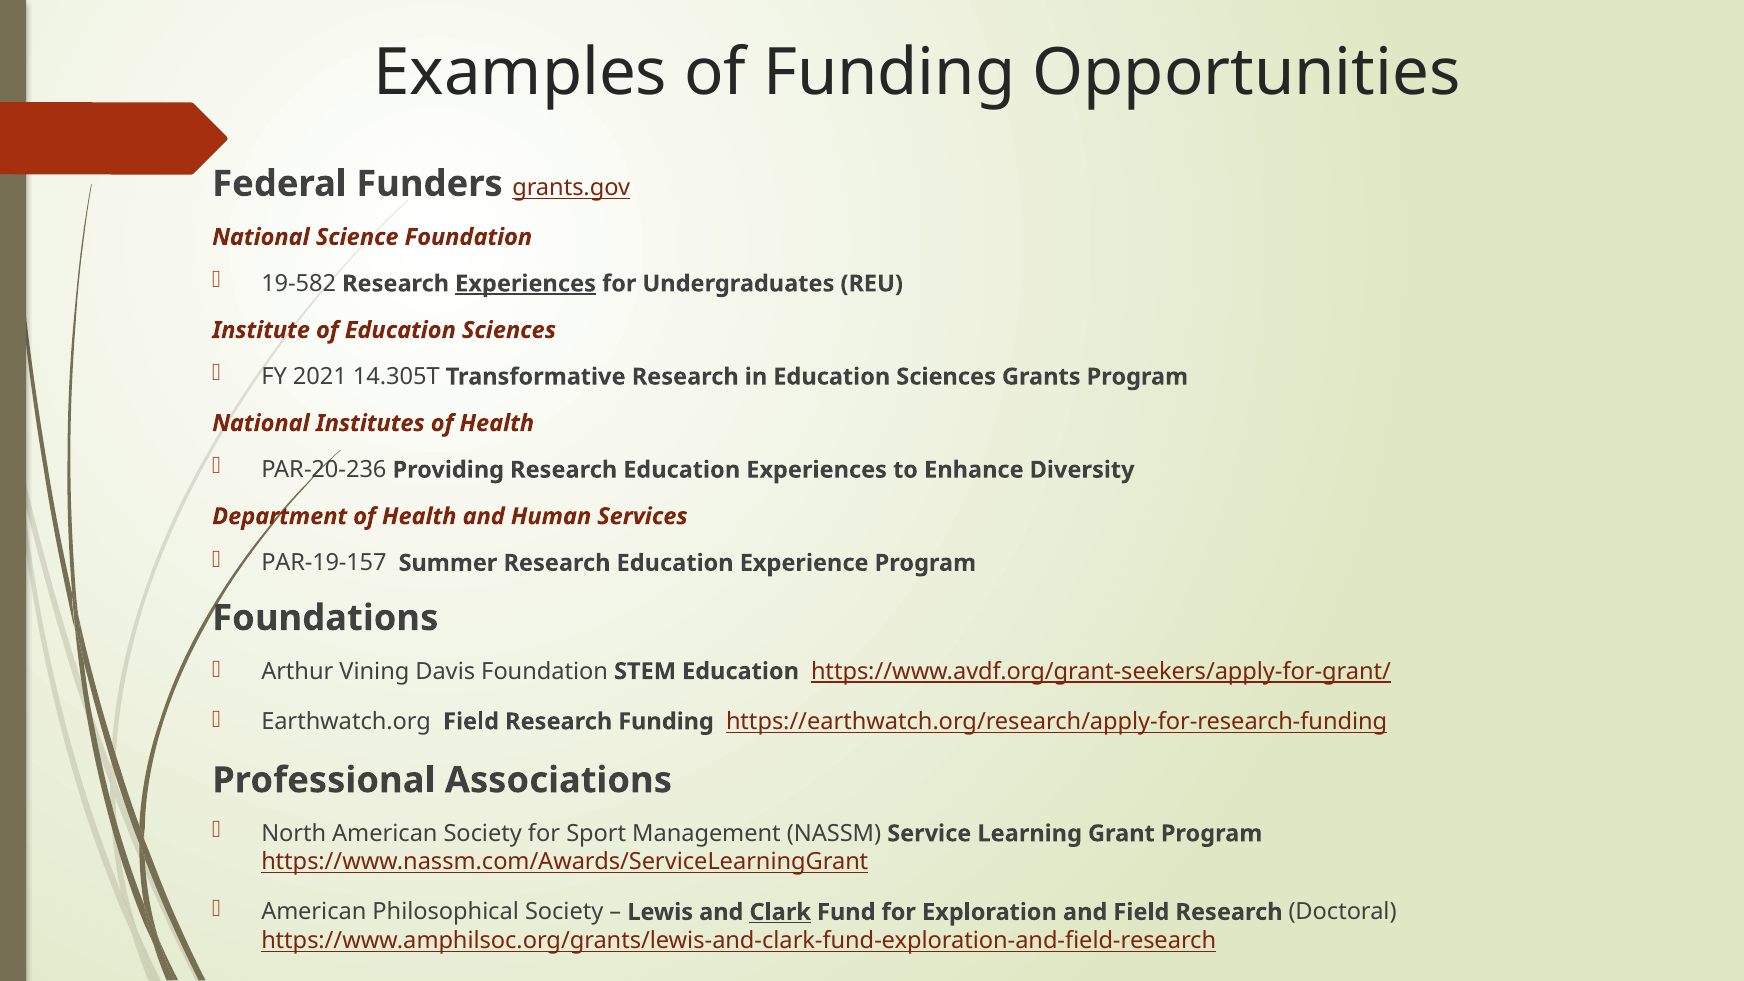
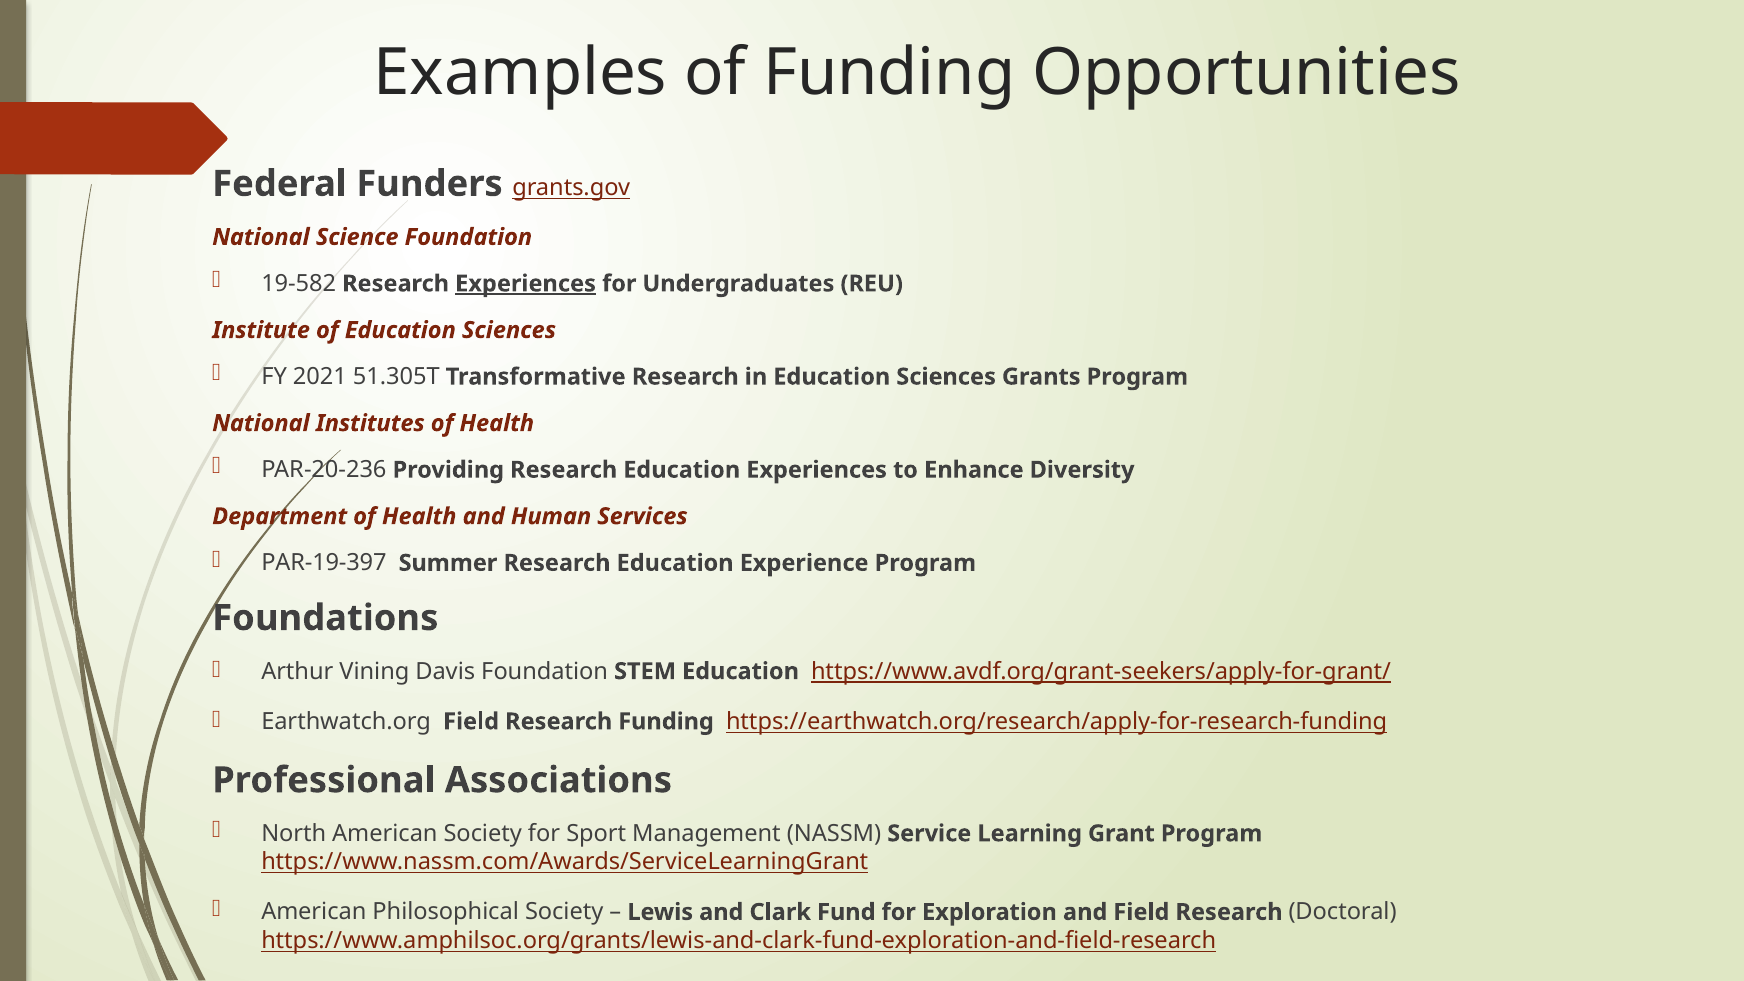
14.305T: 14.305T -> 51.305T
PAR-19-157: PAR-19-157 -> PAR-19-397
Clark underline: present -> none
